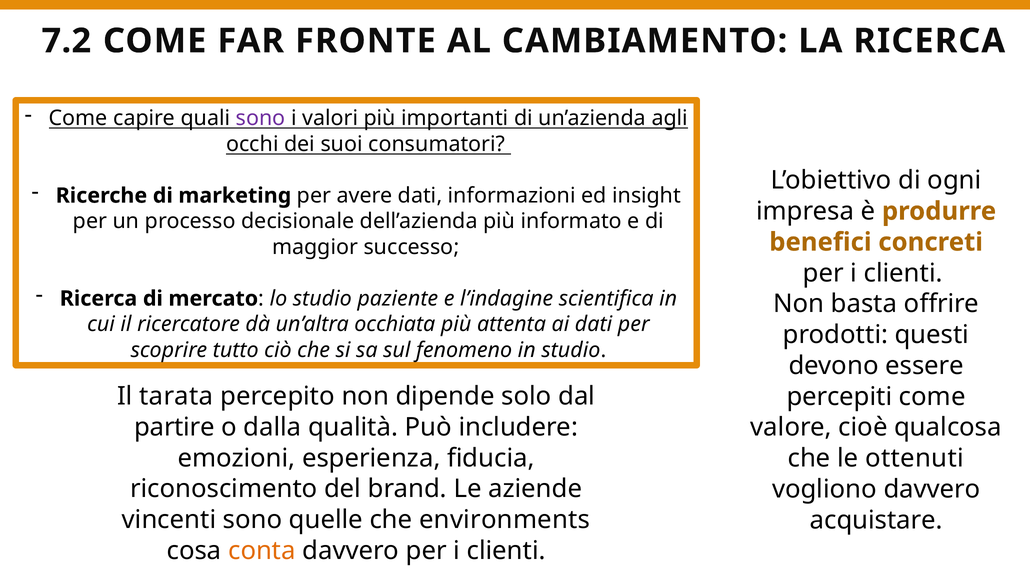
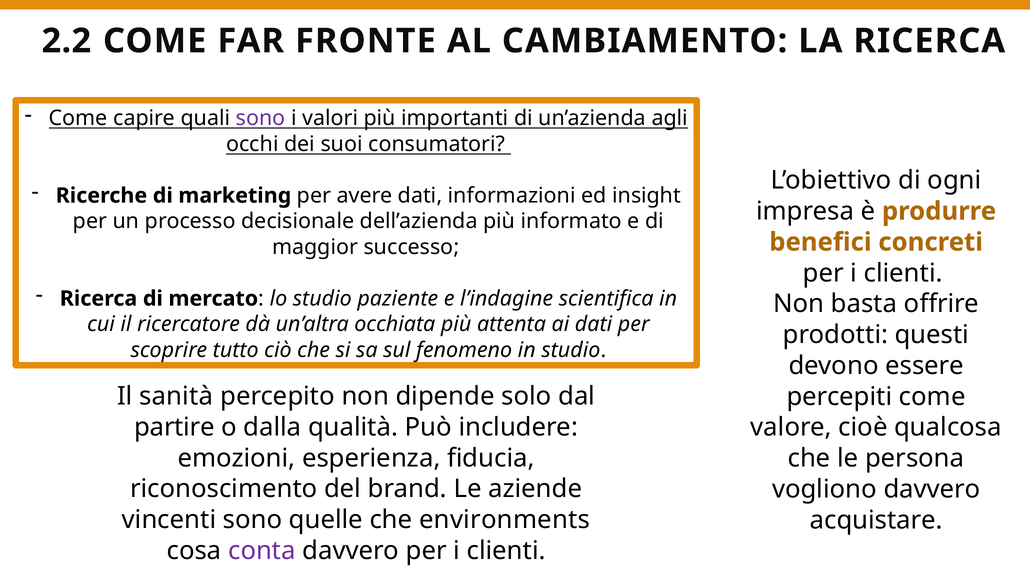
7.2: 7.2 -> 2.2
tarata: tarata -> sanità
ottenuti: ottenuti -> persona
conta colour: orange -> purple
